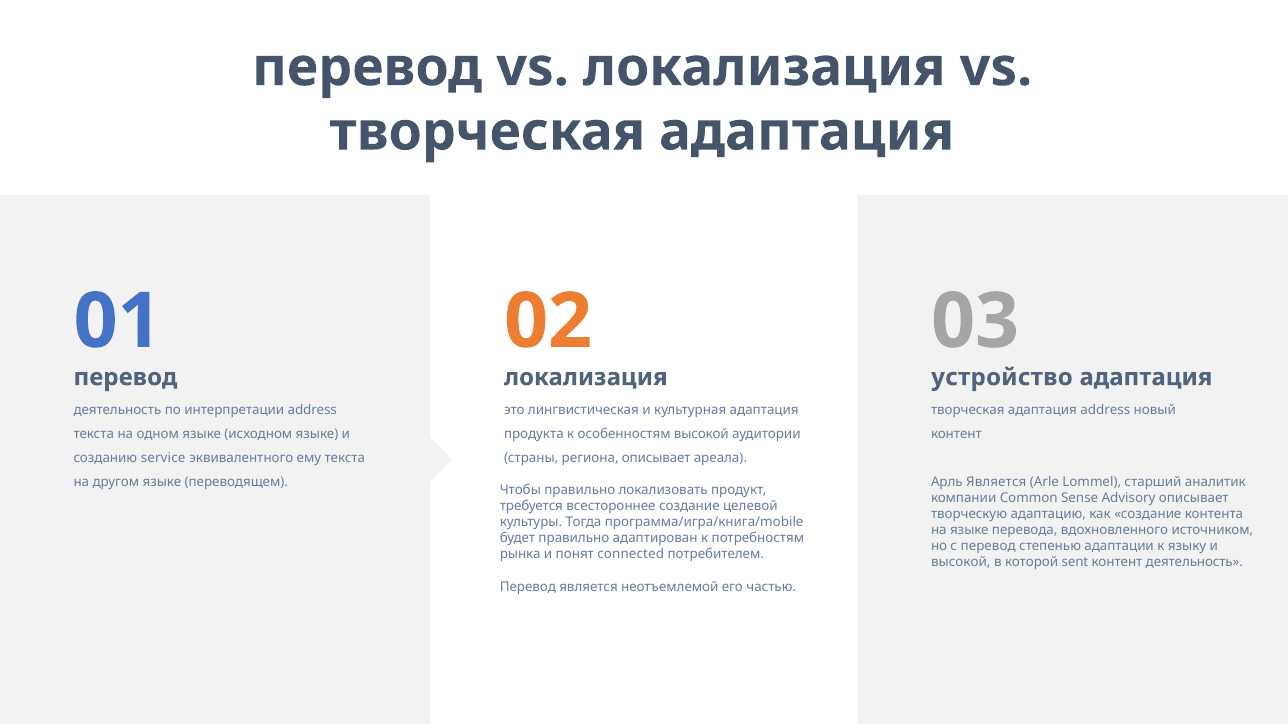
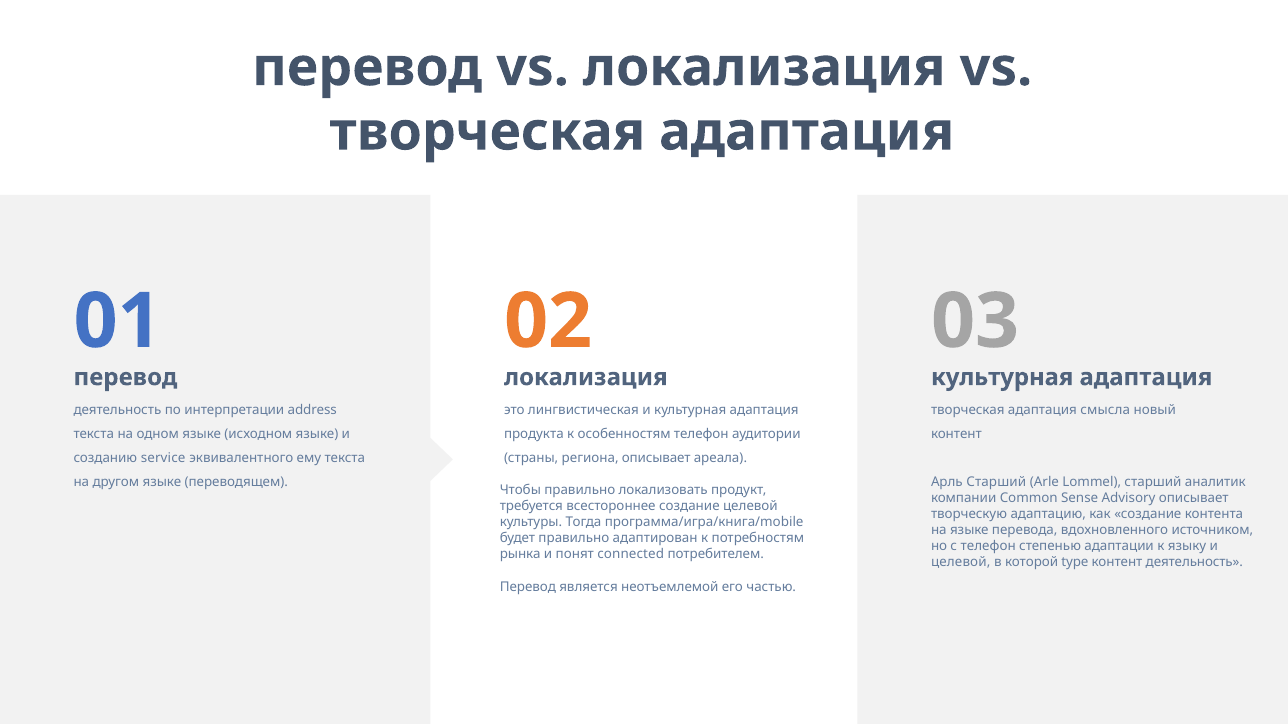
устройство at (1002, 378): устройство -> культурная
адаптация address: address -> смысла
особенностям высокой: высокой -> телефон
Арль Является: Является -> Старший
с перевод: перевод -> телефон
высокой at (961, 563): высокой -> целевой
sent: sent -> type
